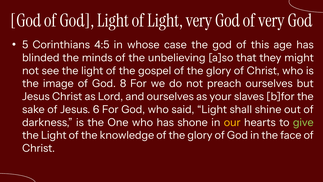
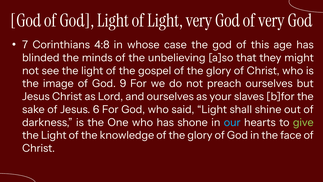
5: 5 -> 7
4:5: 4:5 -> 4:8
8: 8 -> 9
our colour: yellow -> light blue
